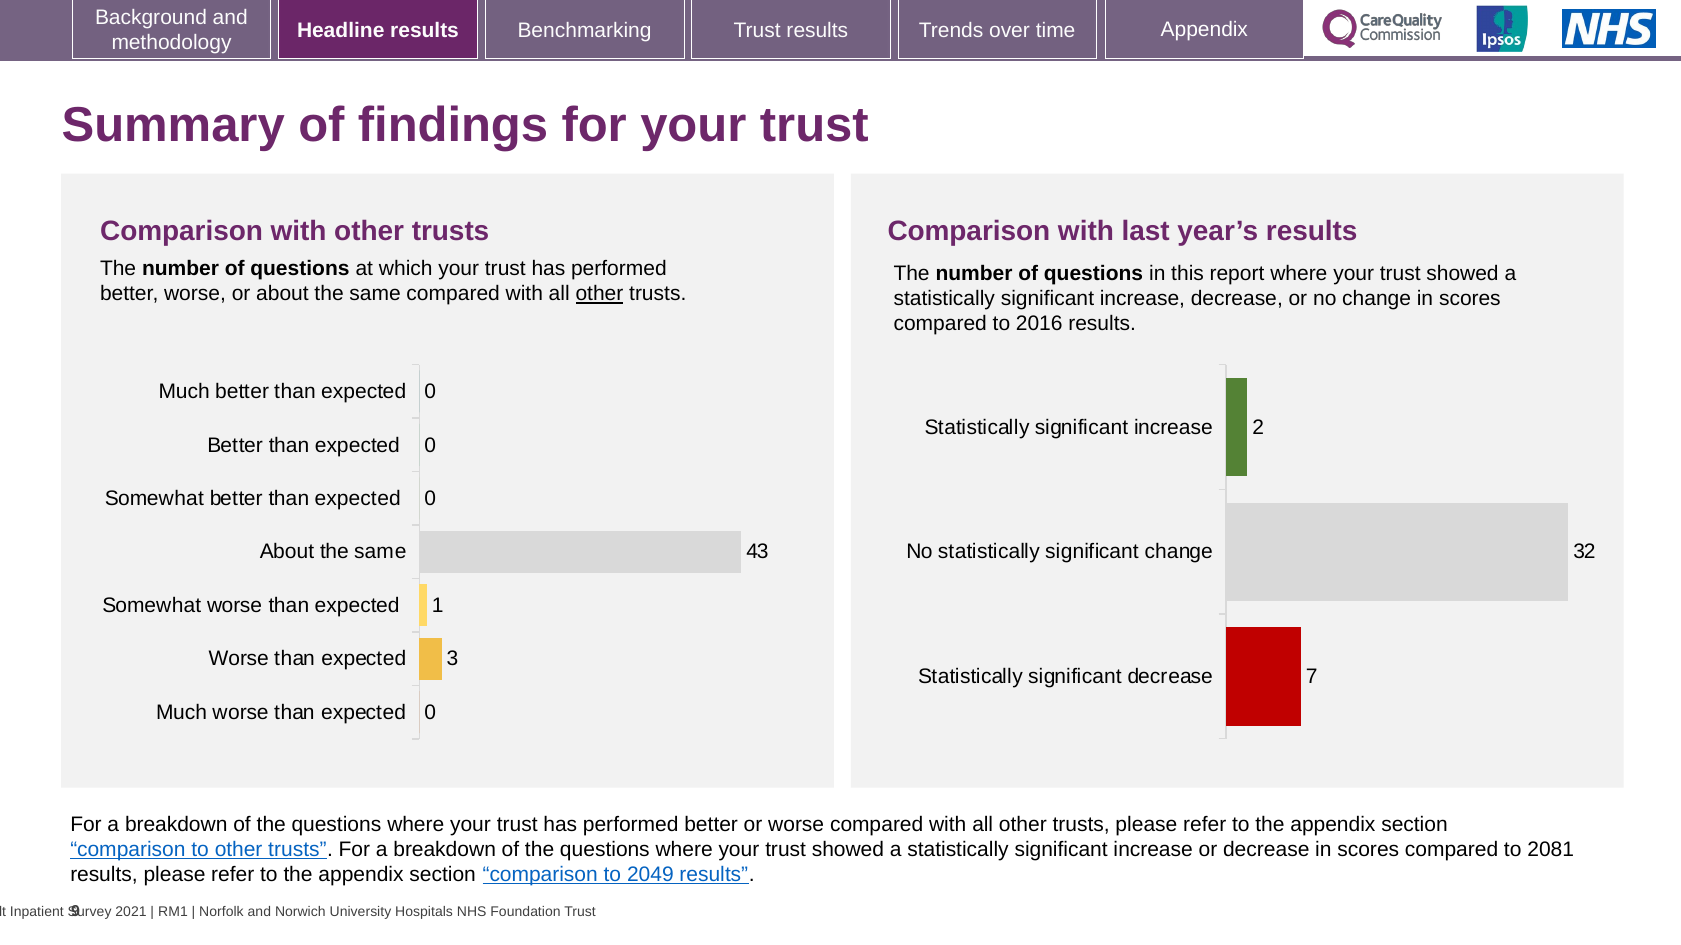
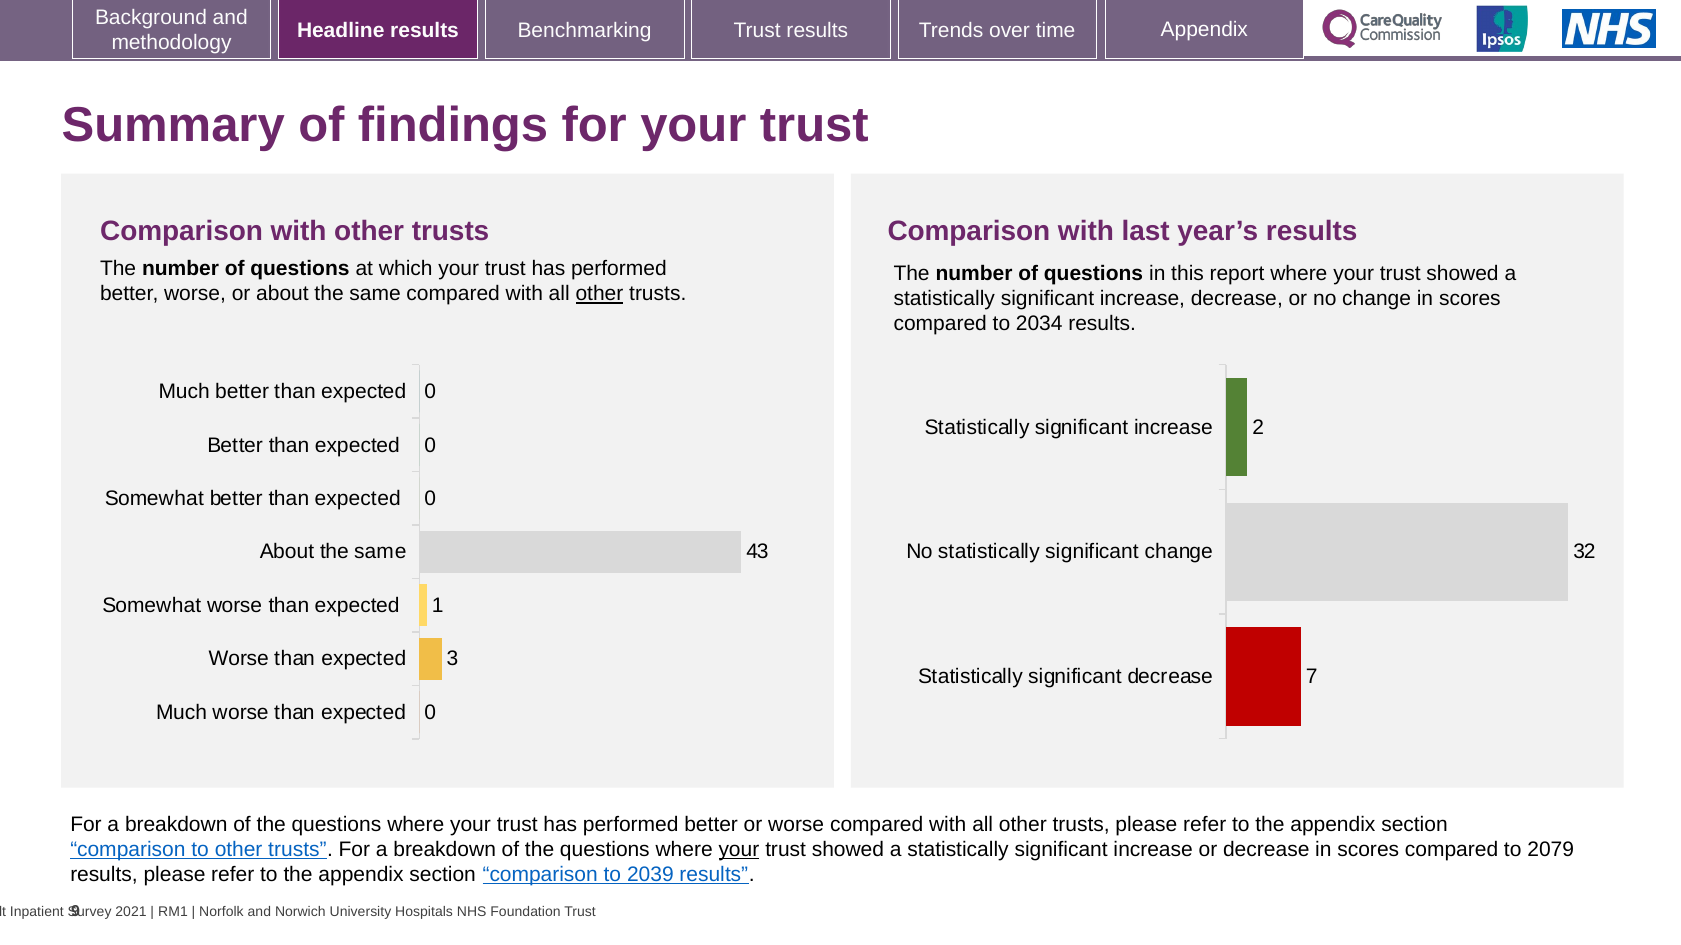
2016: 2016 -> 2034
your at (739, 850) underline: none -> present
2081: 2081 -> 2079
2049: 2049 -> 2039
